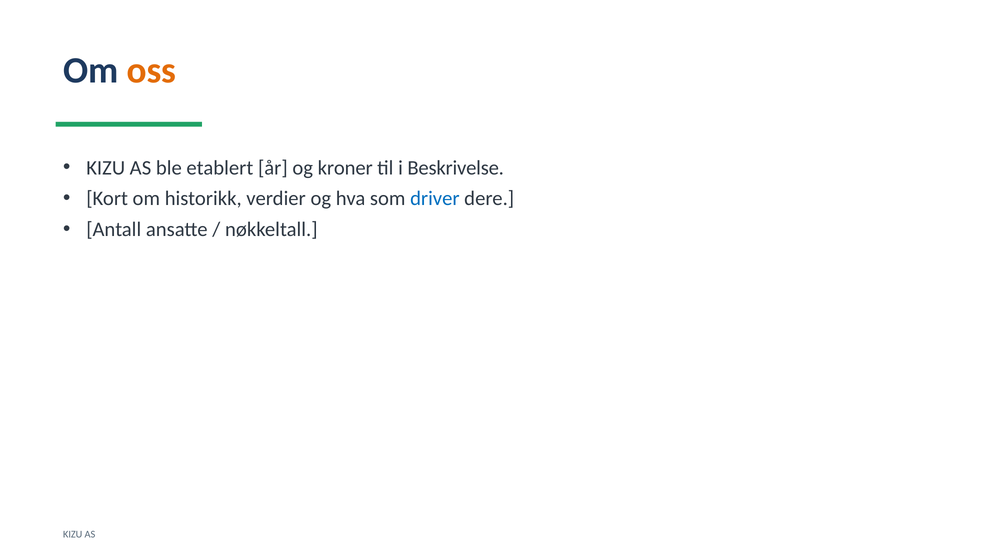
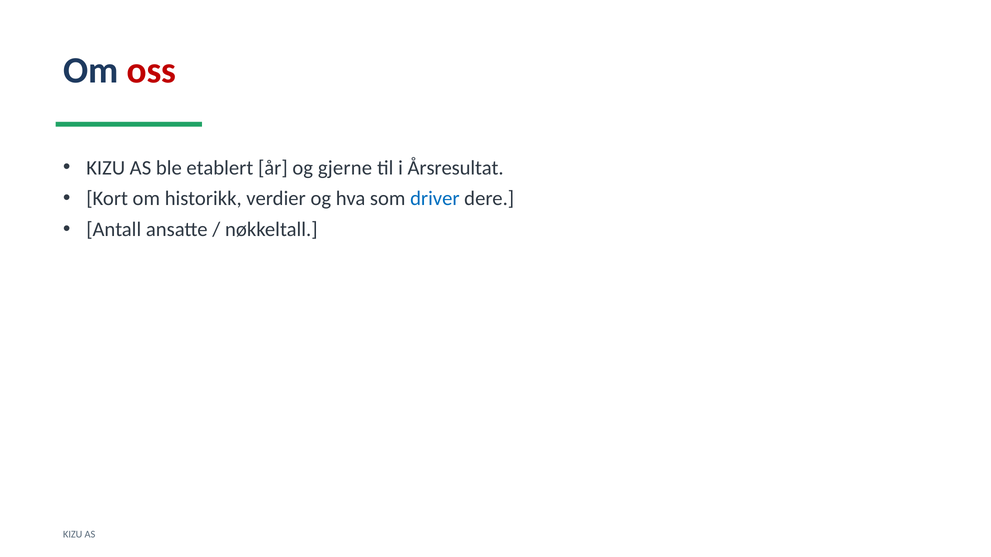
oss colour: orange -> red
kroner: kroner -> gjerne
Beskrivelse: Beskrivelse -> Årsresultat
